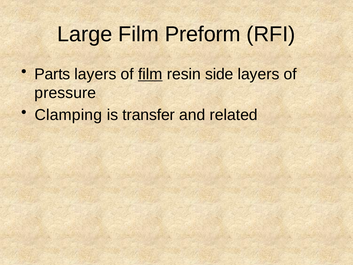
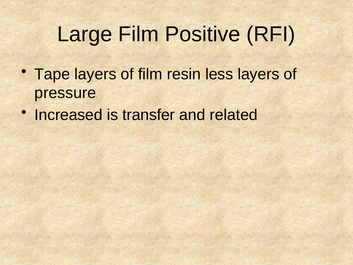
Preform: Preform -> Positive
Parts: Parts -> Tape
film at (150, 74) underline: present -> none
side: side -> less
Clamping: Clamping -> Increased
